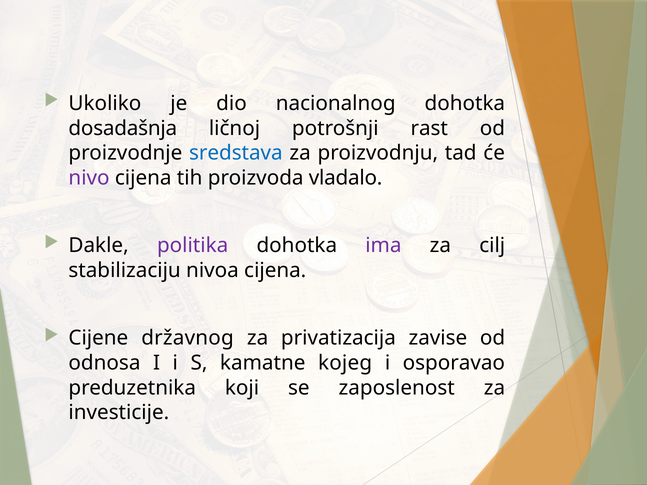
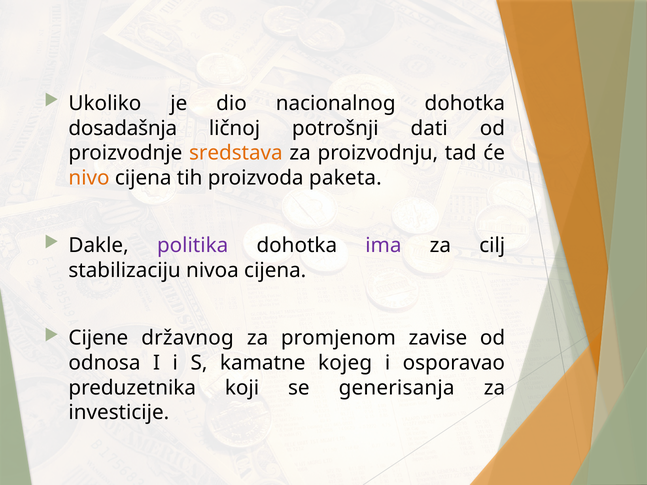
rast: rast -> dati
sredstava colour: blue -> orange
nivo colour: purple -> orange
vladalo: vladalo -> paketa
privatizacija: privatizacija -> promjenom
zaposlenost: zaposlenost -> generisanja
